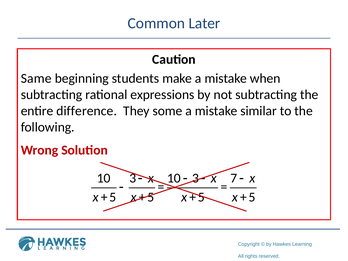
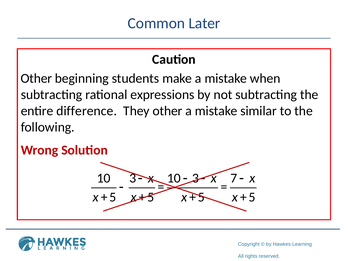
Same at (36, 78): Same -> Other
They some: some -> other
